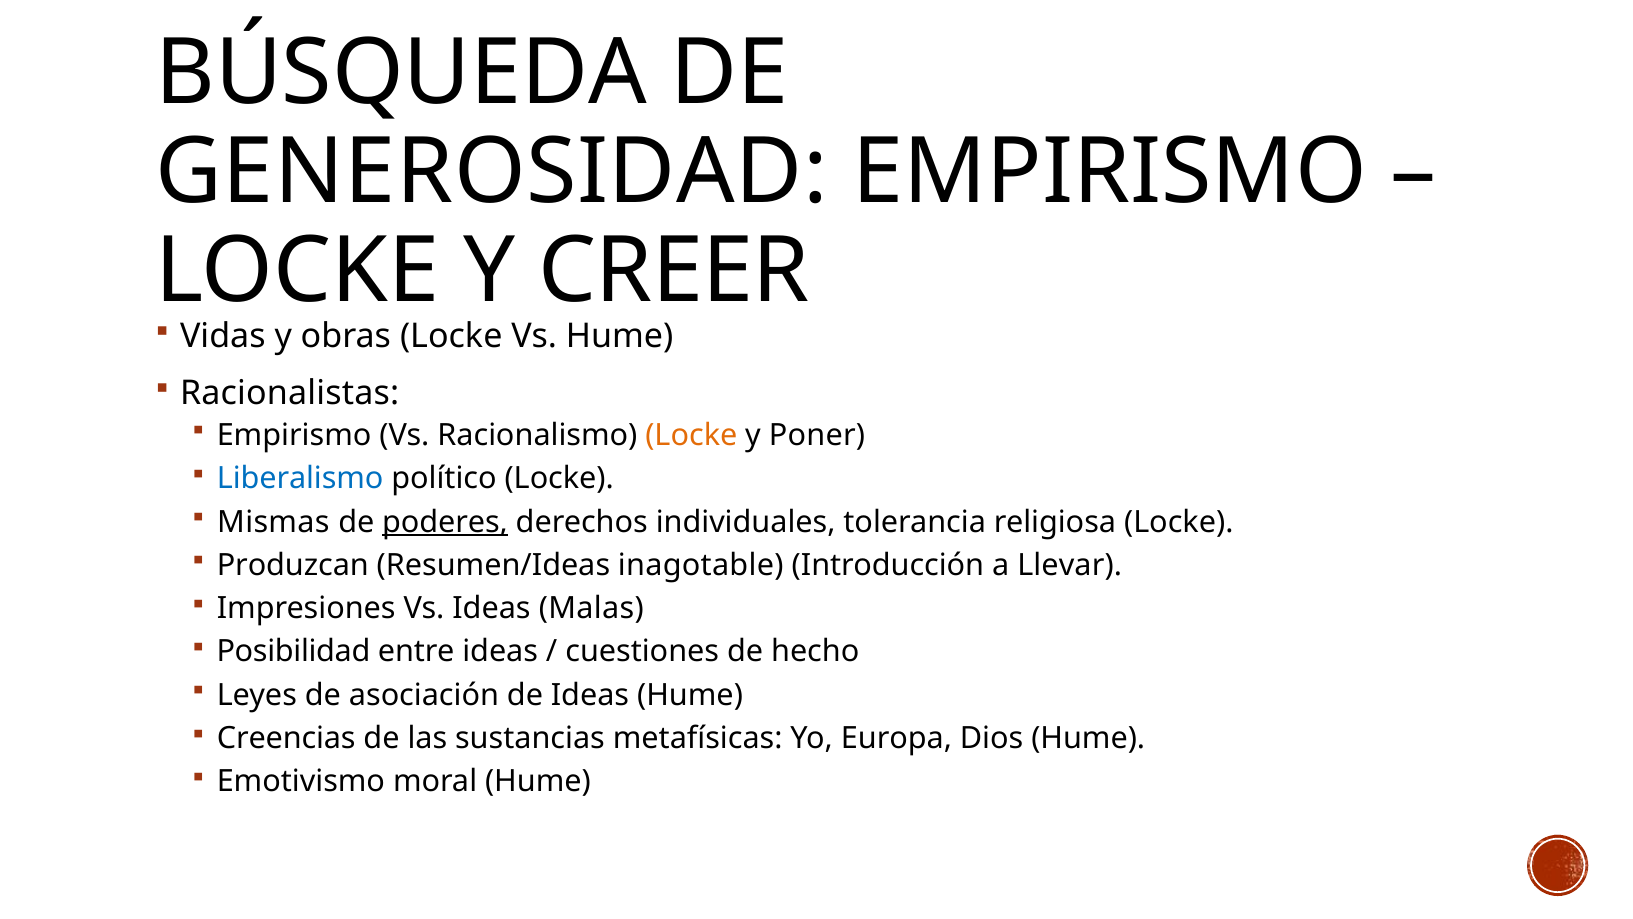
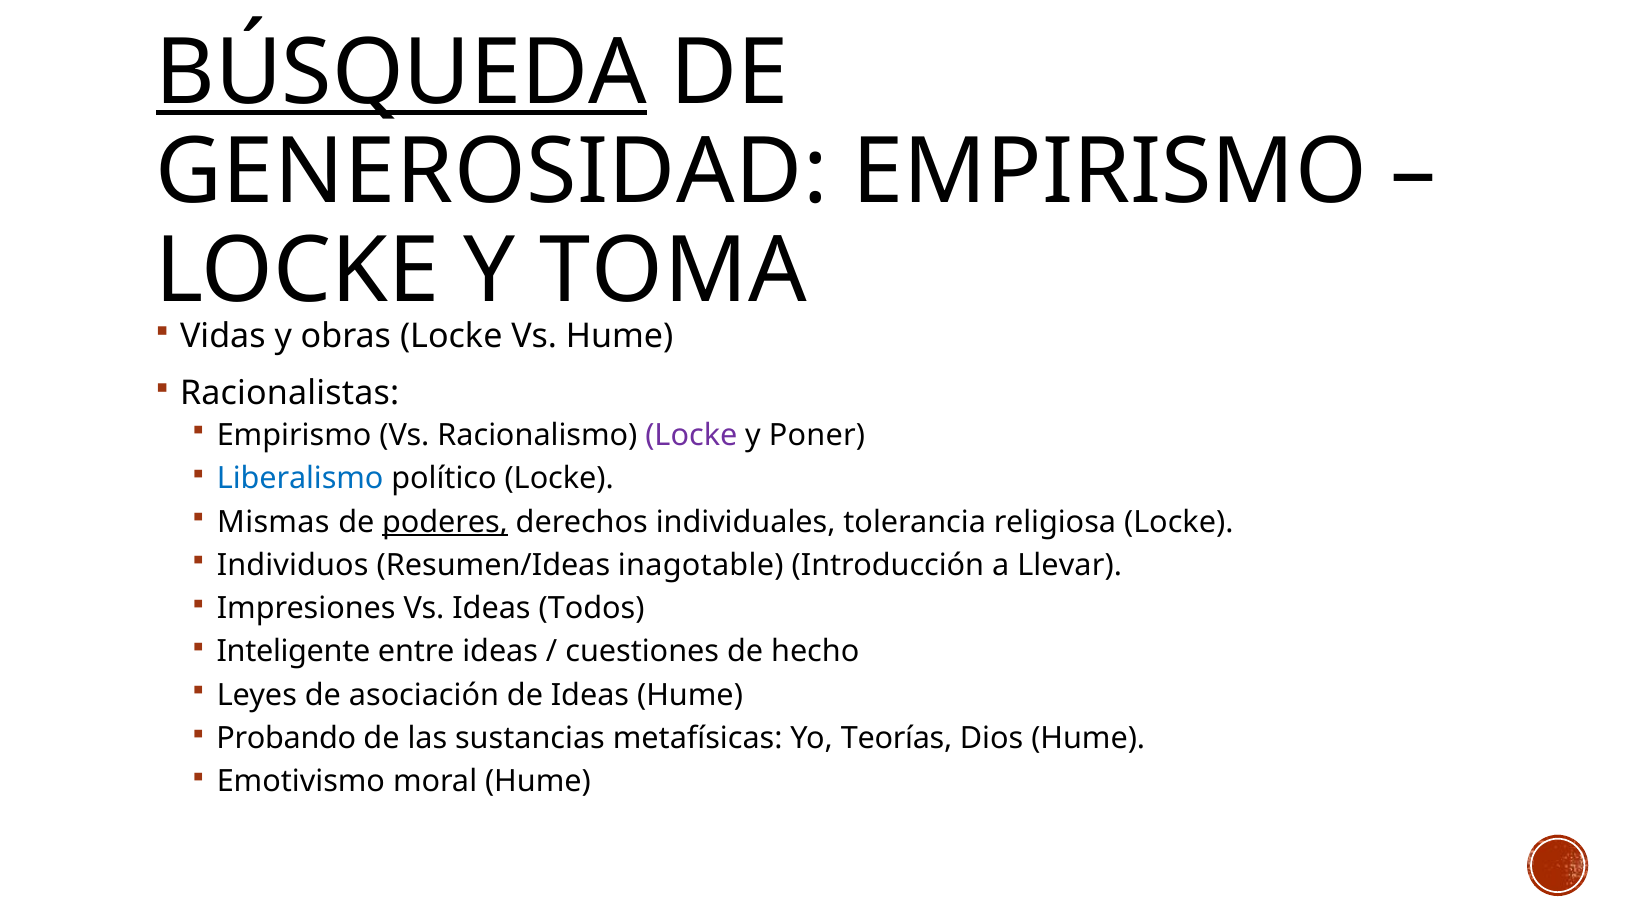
BÚSQUEDA underline: none -> present
CREER: CREER -> TOMA
Locke at (691, 435) colour: orange -> purple
Produzcan: Produzcan -> Individuos
Malas: Malas -> Todos
Posibilidad: Posibilidad -> Inteligente
Creencias: Creencias -> Probando
Europa: Europa -> Teorías
